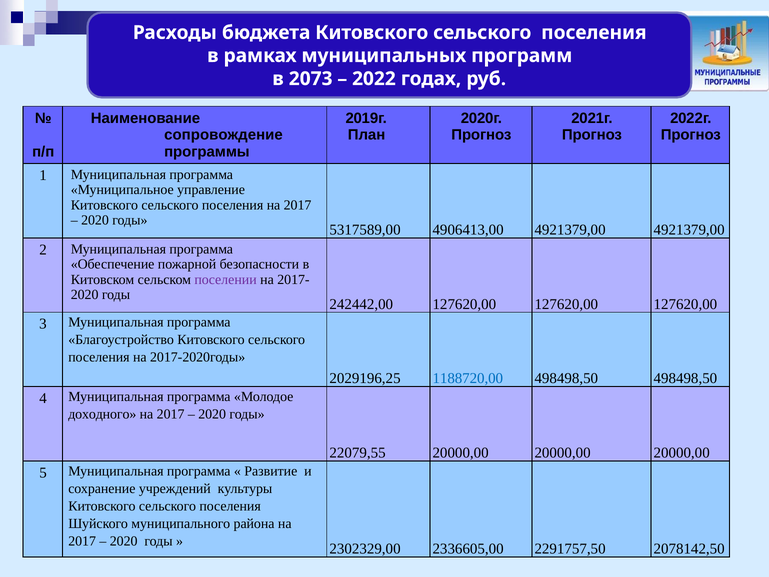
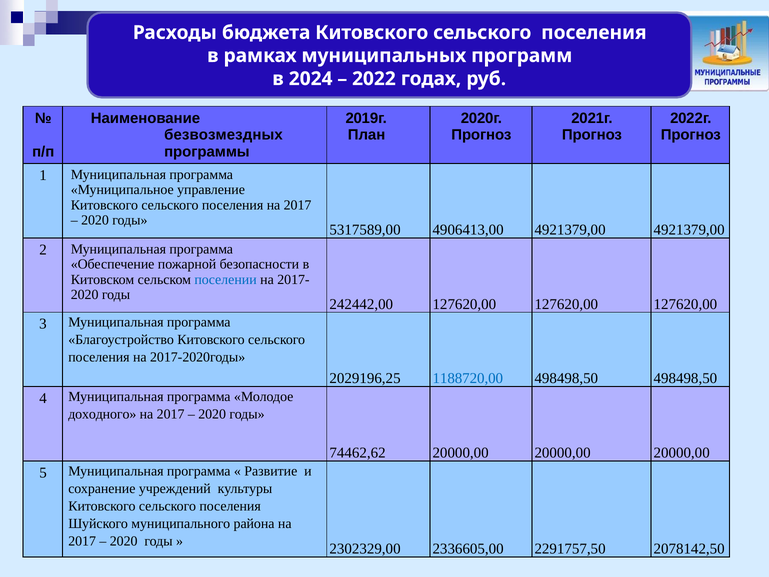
2073: 2073 -> 2024
сопровождение: сопровождение -> безвозмездных
поселении colour: purple -> blue
22079,55: 22079,55 -> 74462,62
